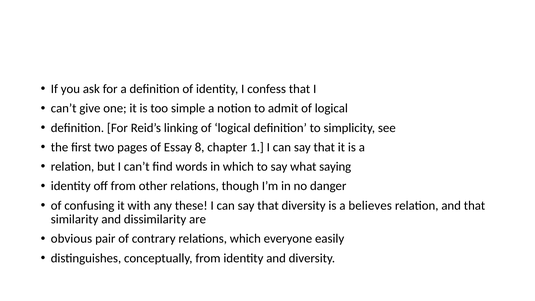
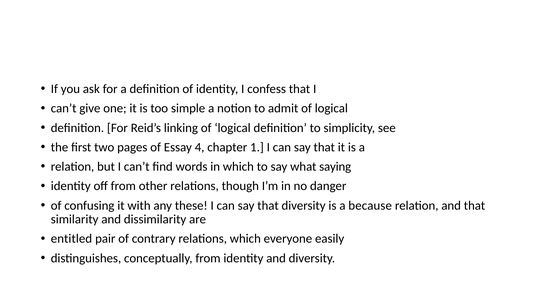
8: 8 -> 4
believes: believes -> because
obvious: obvious -> entitled
